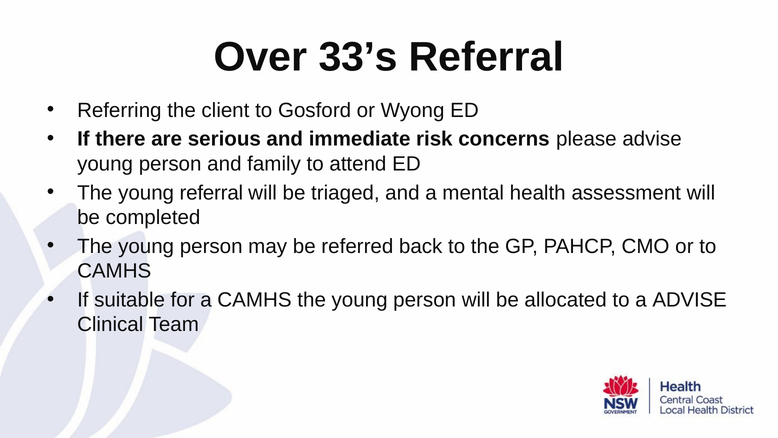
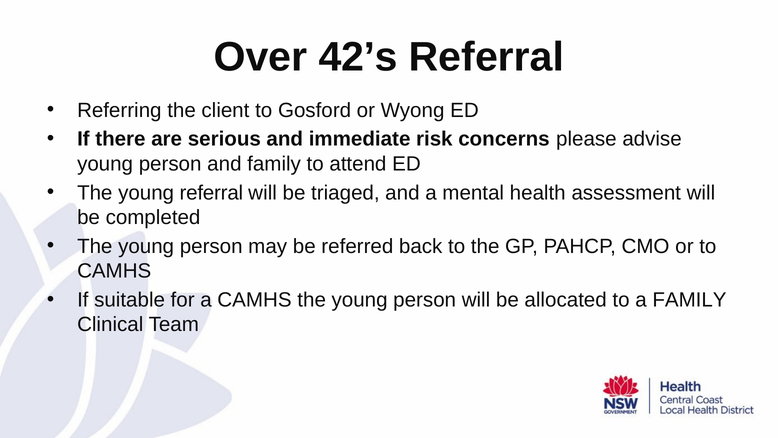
33’s: 33’s -> 42’s
a ADVISE: ADVISE -> FAMILY
